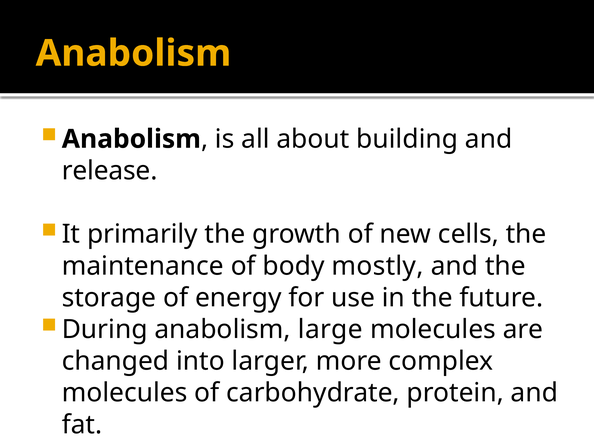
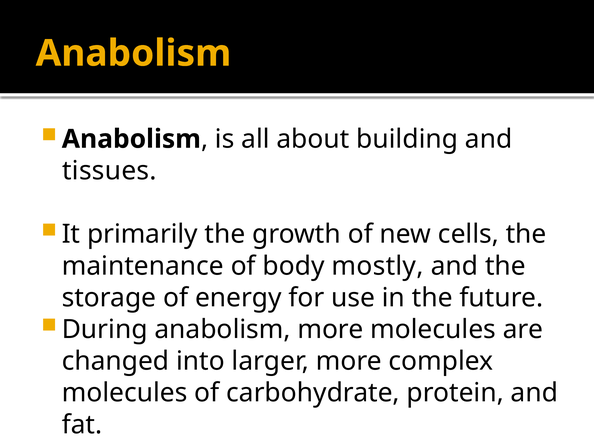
release: release -> tissues
anabolism large: large -> more
